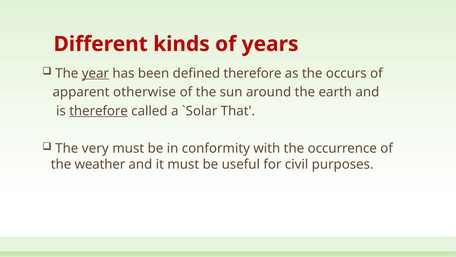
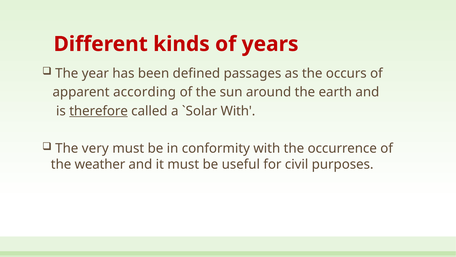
year underline: present -> none
defined therefore: therefore -> passages
otherwise: otherwise -> according
That at (238, 111): That -> With
